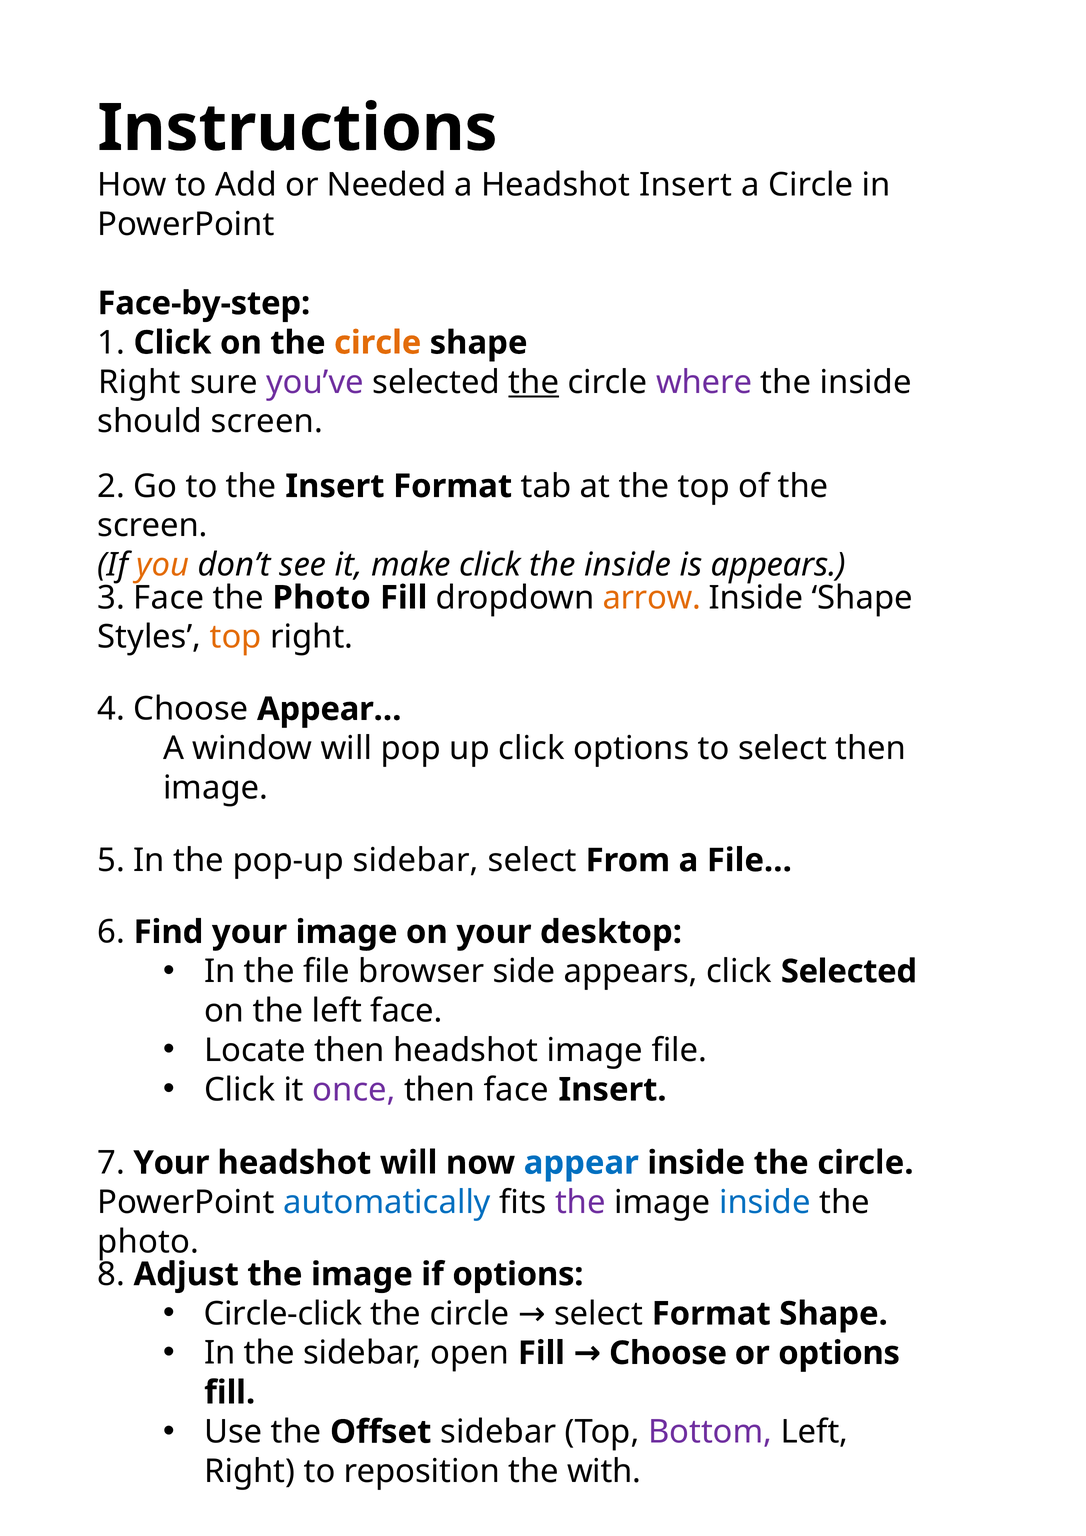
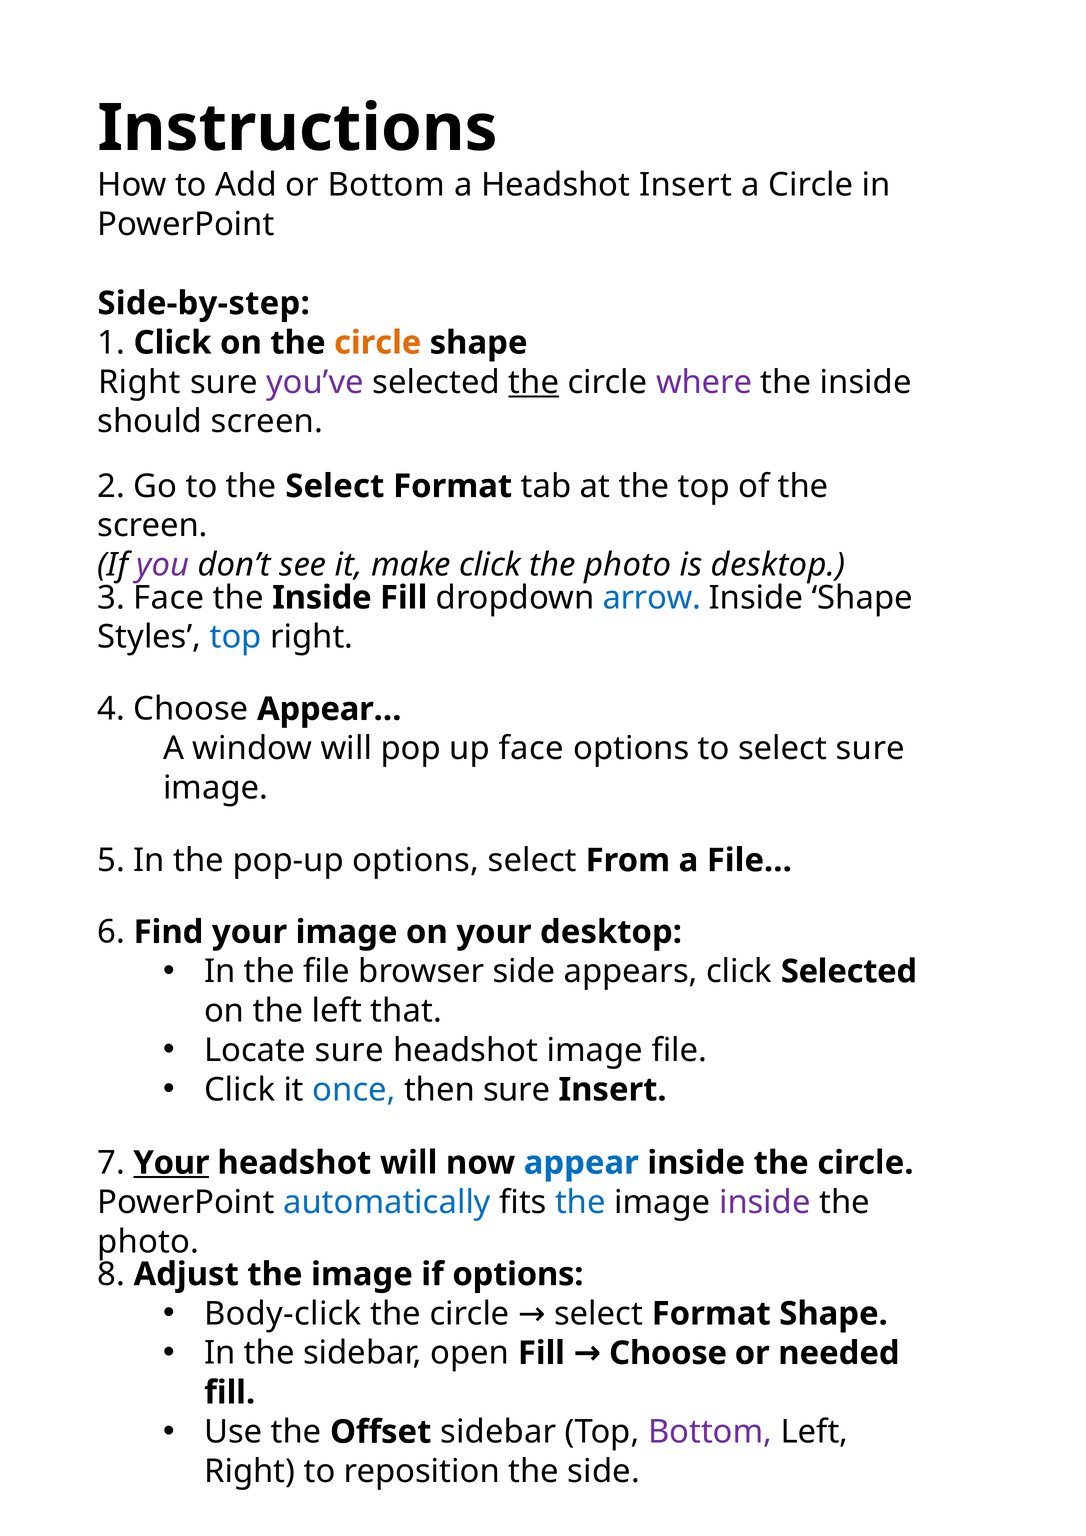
or Needed: Needed -> Bottom
Face-by-step: Face-by-step -> Side-by-step
the Insert: Insert -> Select
you colour: orange -> purple
inside at (628, 565): inside -> photo
is appears: appears -> desktop
Photo at (322, 598): Photo -> Inside
arrow colour: orange -> blue
top at (236, 637) colour: orange -> blue
up click: click -> face
select then: then -> sure
pop-up sidebar: sidebar -> options
left face: face -> that
Locate then: then -> sure
once colour: purple -> blue
then face: face -> sure
Your at (171, 1163) underline: none -> present
the at (580, 1202) colour: purple -> blue
inside at (765, 1202) colour: blue -> purple
Circle-click: Circle-click -> Body-click
or options: options -> needed
the with: with -> side
